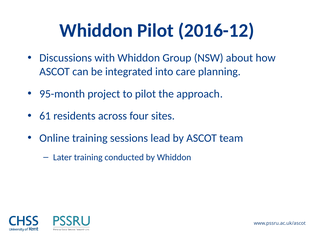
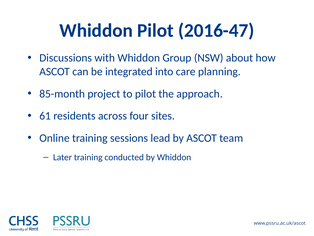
2016-12: 2016-12 -> 2016-47
95-month: 95-month -> 85-month
